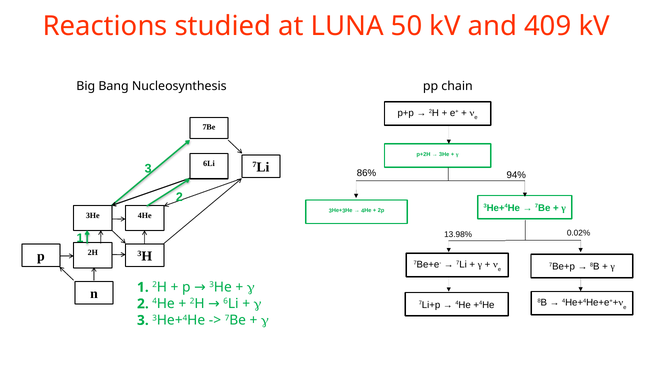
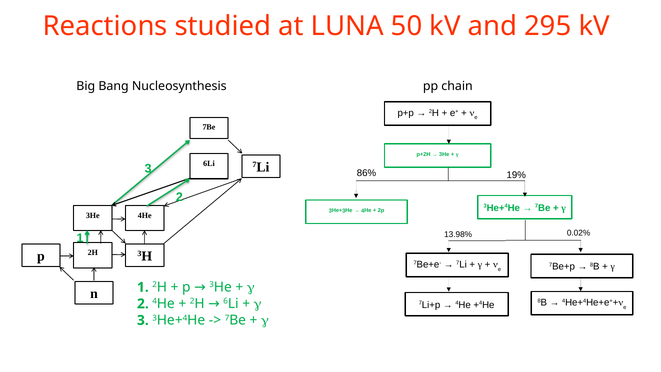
409: 409 -> 295
94%: 94% -> 19%
